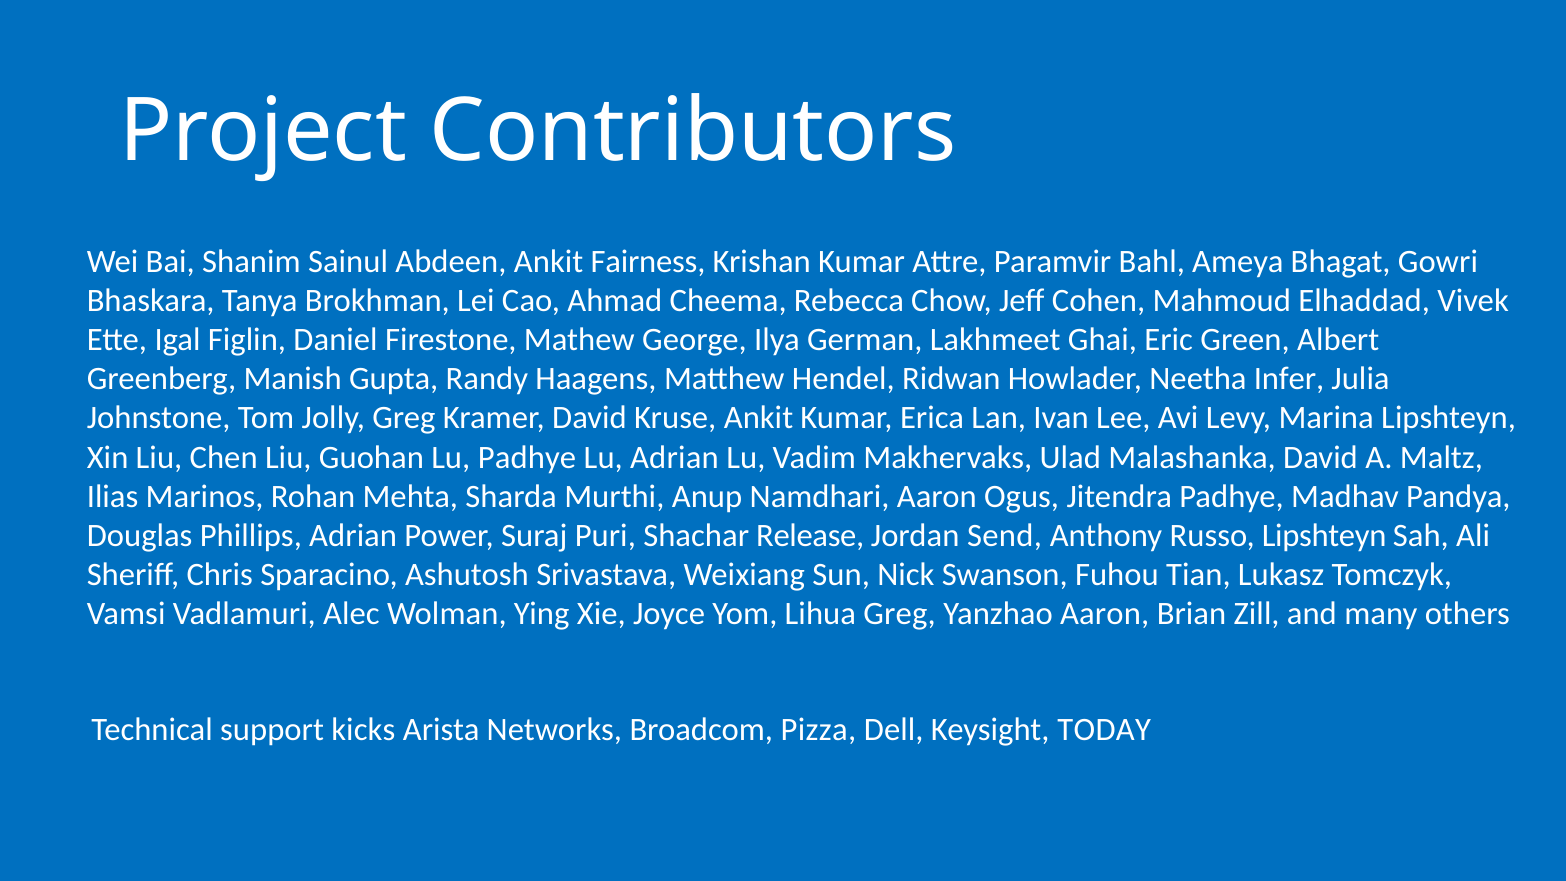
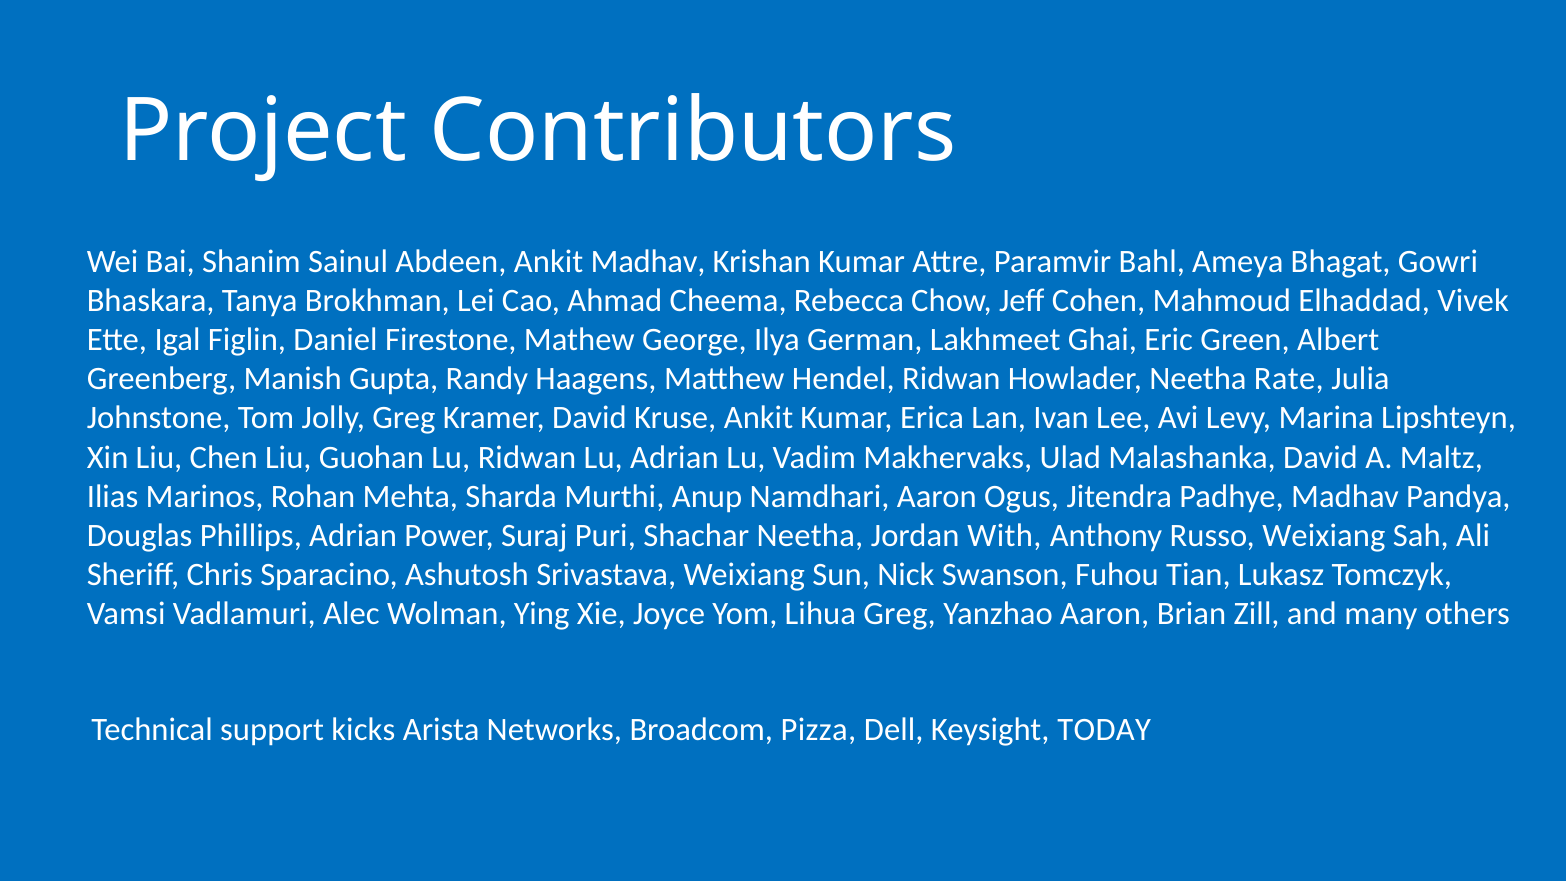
Ankit Fairness: Fairness -> Madhav
Infer: Infer -> Rate
Lu Padhye: Padhye -> Ridwan
Shachar Release: Release -> Neetha
Send: Send -> With
Russo Lipshteyn: Lipshteyn -> Weixiang
